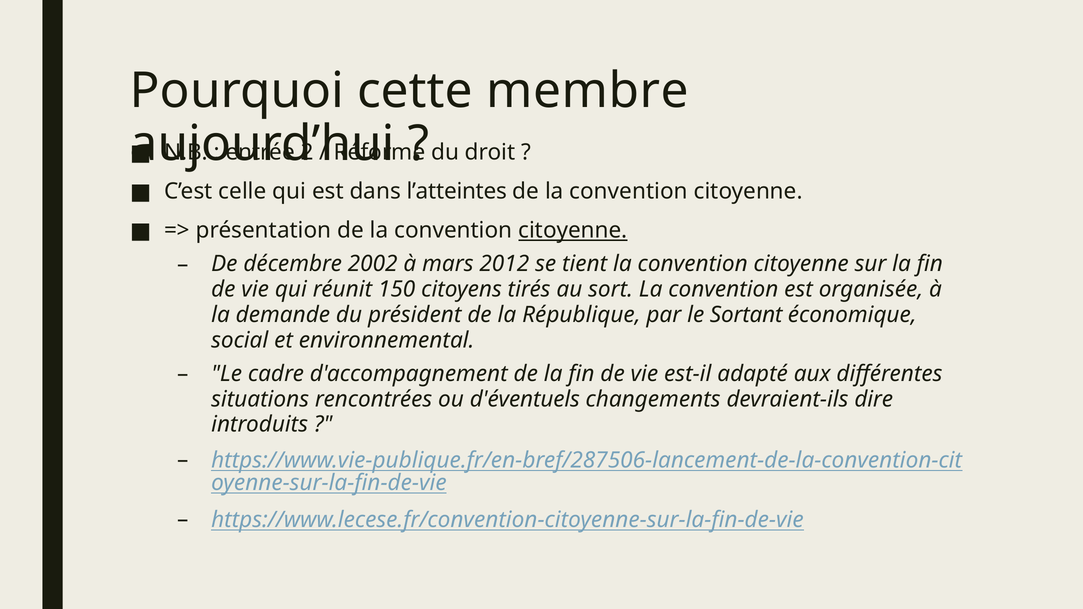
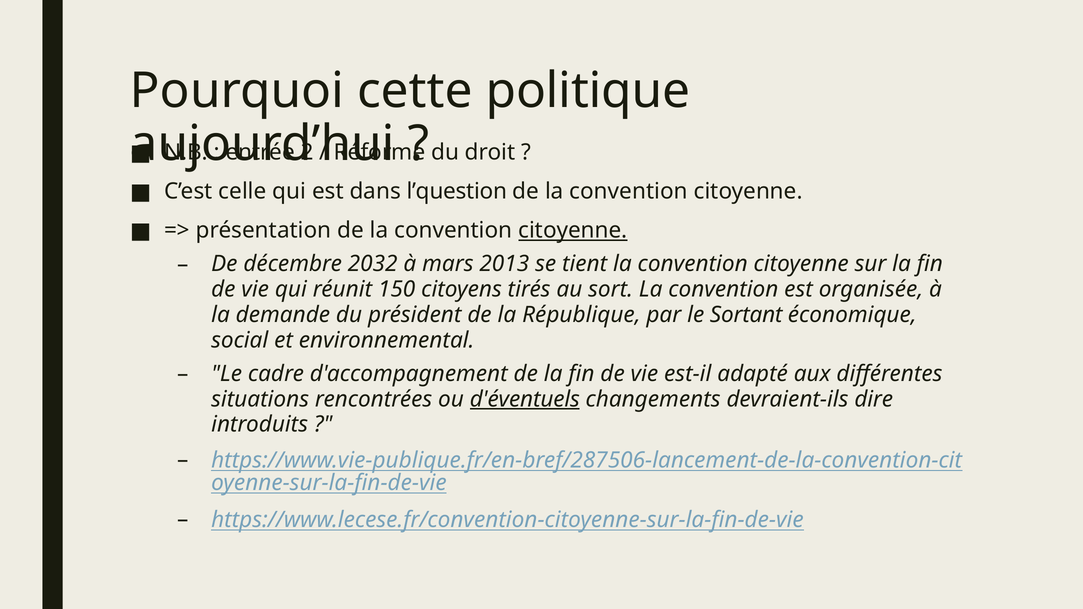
membre: membre -> politique
l’atteintes: l’atteintes -> l’question
2002: 2002 -> 2032
2012: 2012 -> 2013
d'éventuels underline: none -> present
